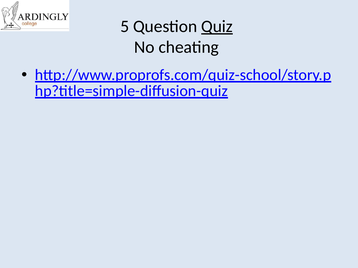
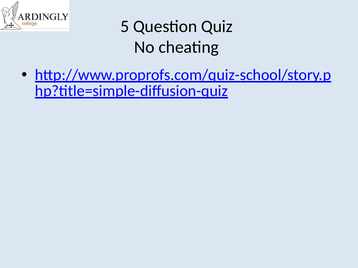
Quiz underline: present -> none
